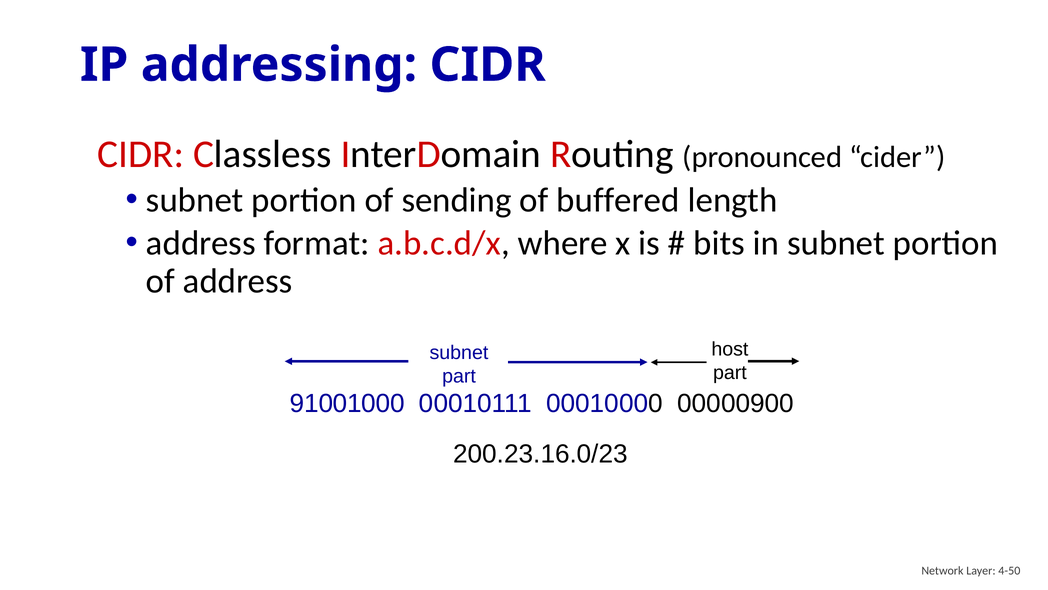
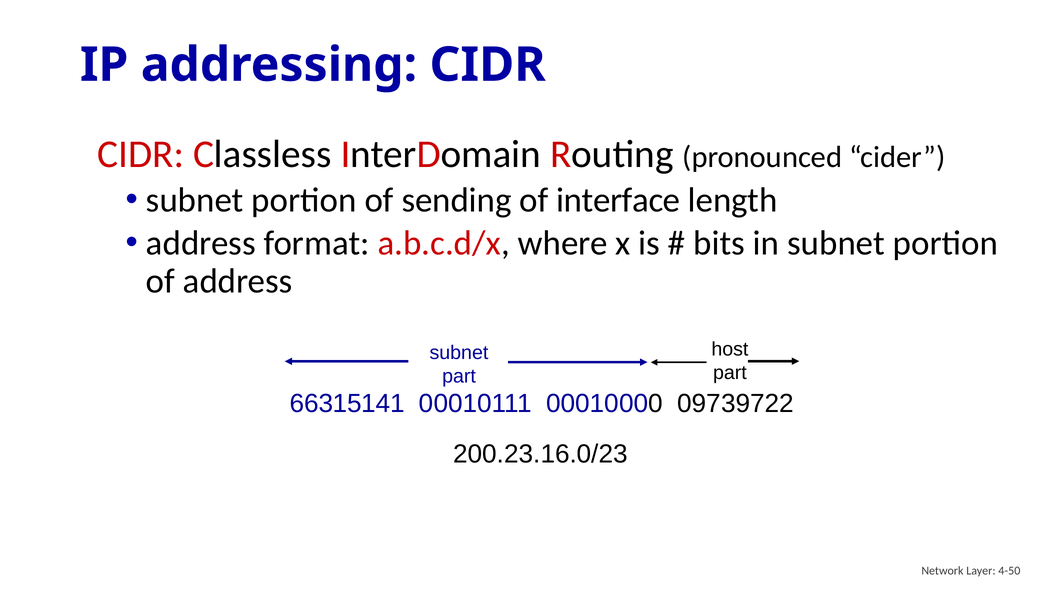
buffered: buffered -> interface
91001000: 91001000 -> 66315141
00000900: 00000900 -> 09739722
